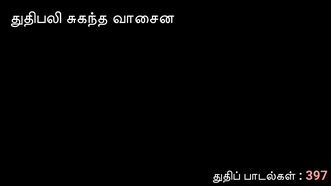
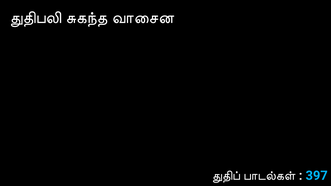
397 colour: pink -> light blue
